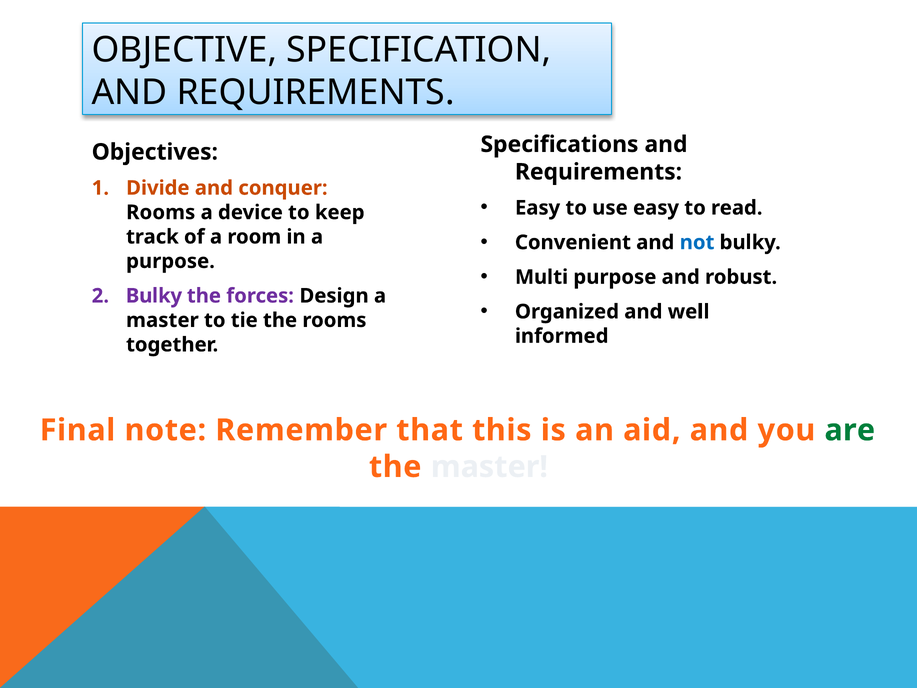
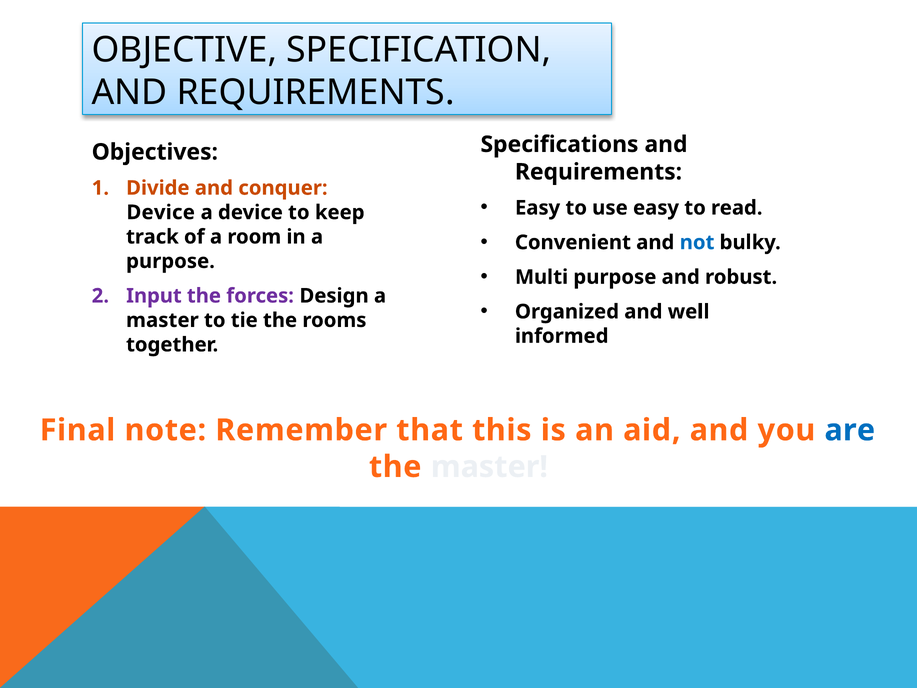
Rooms at (161, 212): Rooms -> Device
Bulky at (154, 296): Bulky -> Input
are colour: green -> blue
